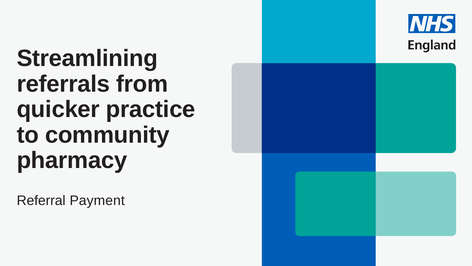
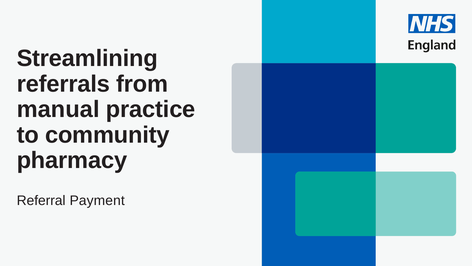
quicker: quicker -> manual
